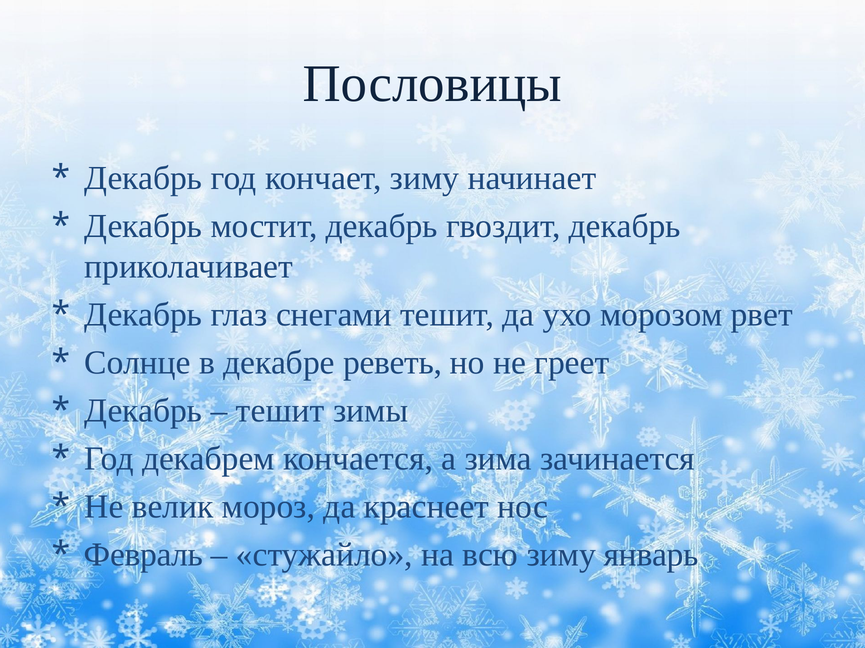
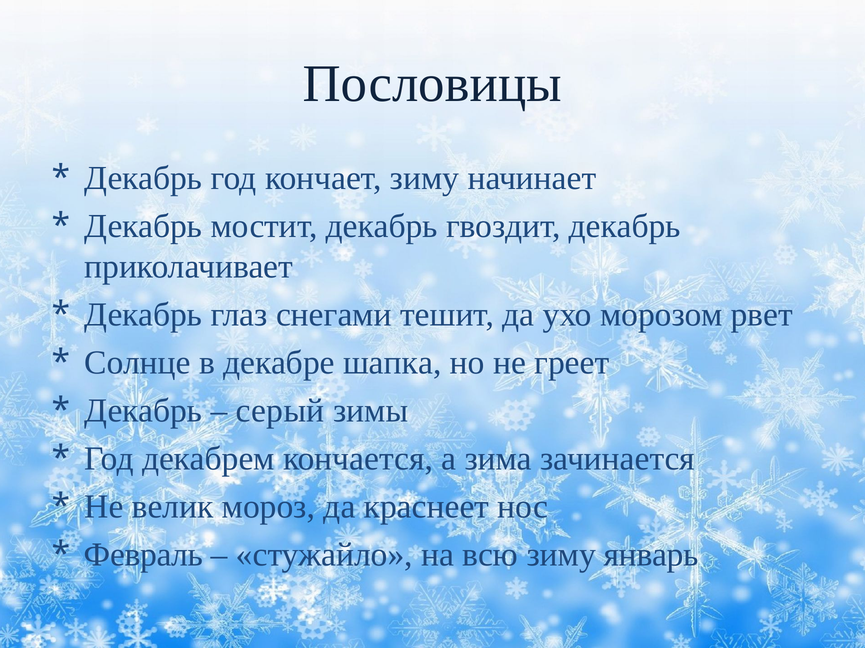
реветь: реветь -> шапка
тешит at (280, 411): тешит -> серый
